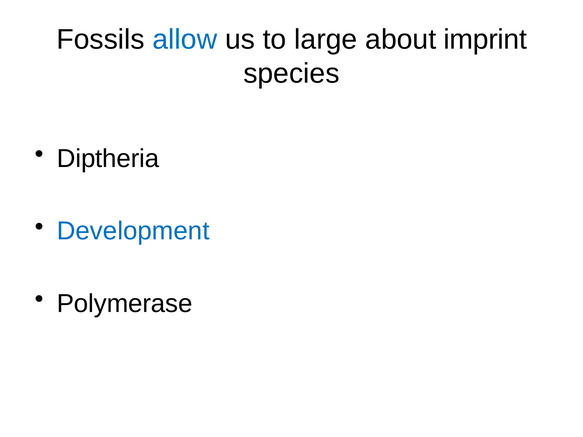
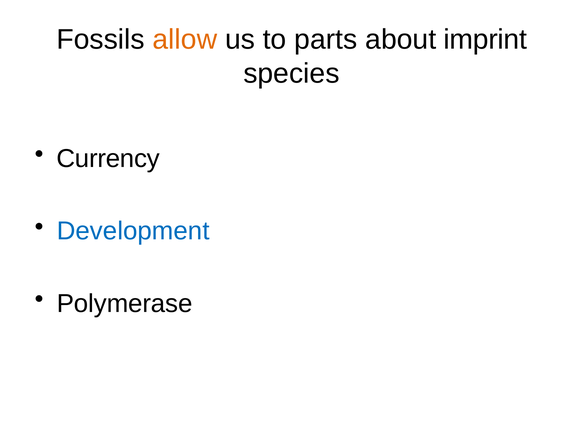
allow colour: blue -> orange
large: large -> parts
Diptheria: Diptheria -> Currency
